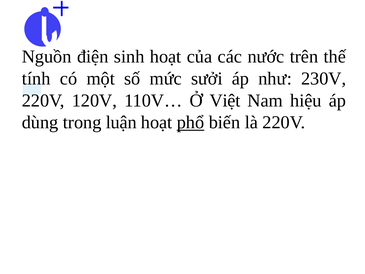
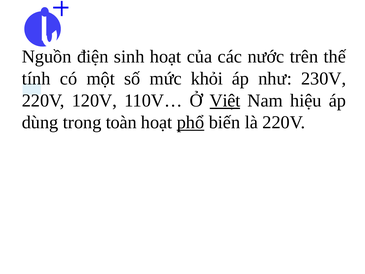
sưởi: sưởi -> khỏi
Việt underline: none -> present
luận: luận -> toàn
